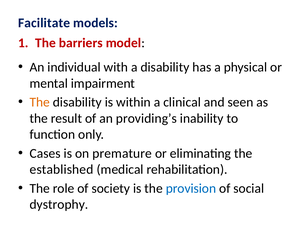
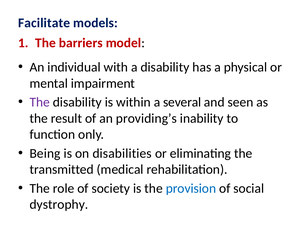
The at (40, 102) colour: orange -> purple
clinical: clinical -> several
Cases: Cases -> Being
premature: premature -> disabilities
established: established -> transmitted
